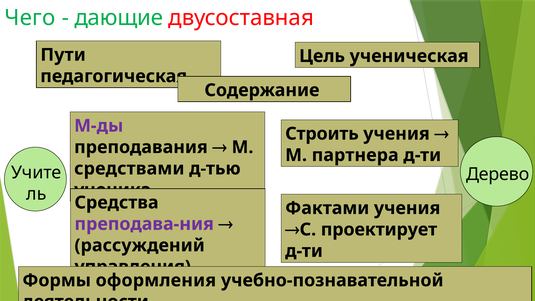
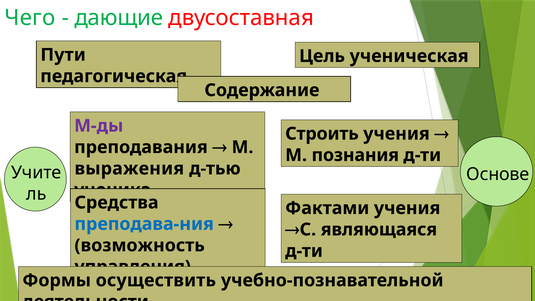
партнера: партнера -> познания
средствами: средствами -> выражения
Дерево: Дерево -> Основе
преподава-ния colour: purple -> blue
проектирует: проектирует -> являющаяся
рассуждений: рассуждений -> возможность
оформления: оформления -> осуществить
